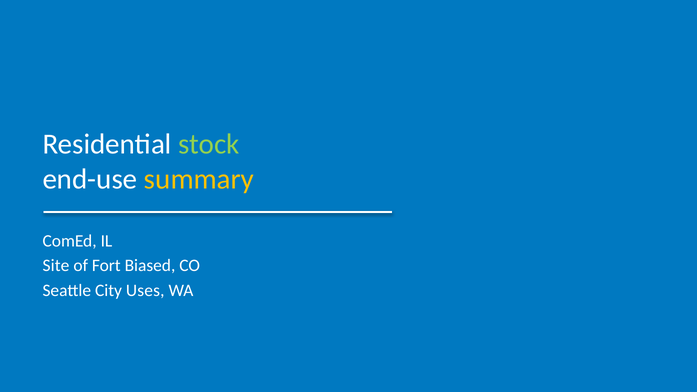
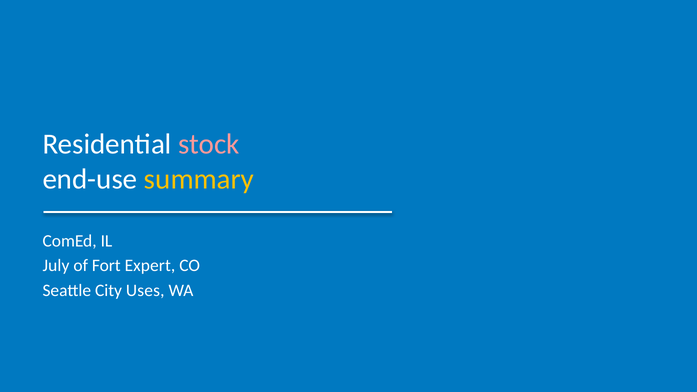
stock colour: light green -> pink
Site: Site -> July
Biased: Biased -> Expert
